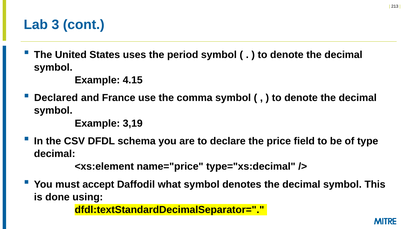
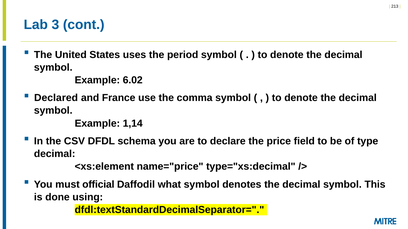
4.15: 4.15 -> 6.02
3,19: 3,19 -> 1,14
accept: accept -> official
